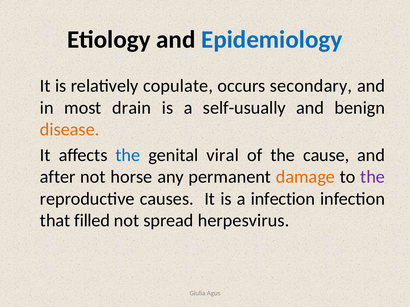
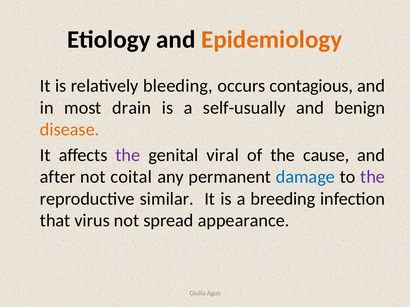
Epidemiology colour: blue -> orange
copulate: copulate -> bleeding
secondary: secondary -> contagious
the at (128, 155) colour: blue -> purple
horse: horse -> coital
damage colour: orange -> blue
causes: causes -> similar
a infection: infection -> breeding
filled: filled -> virus
herpesvirus: herpesvirus -> appearance
